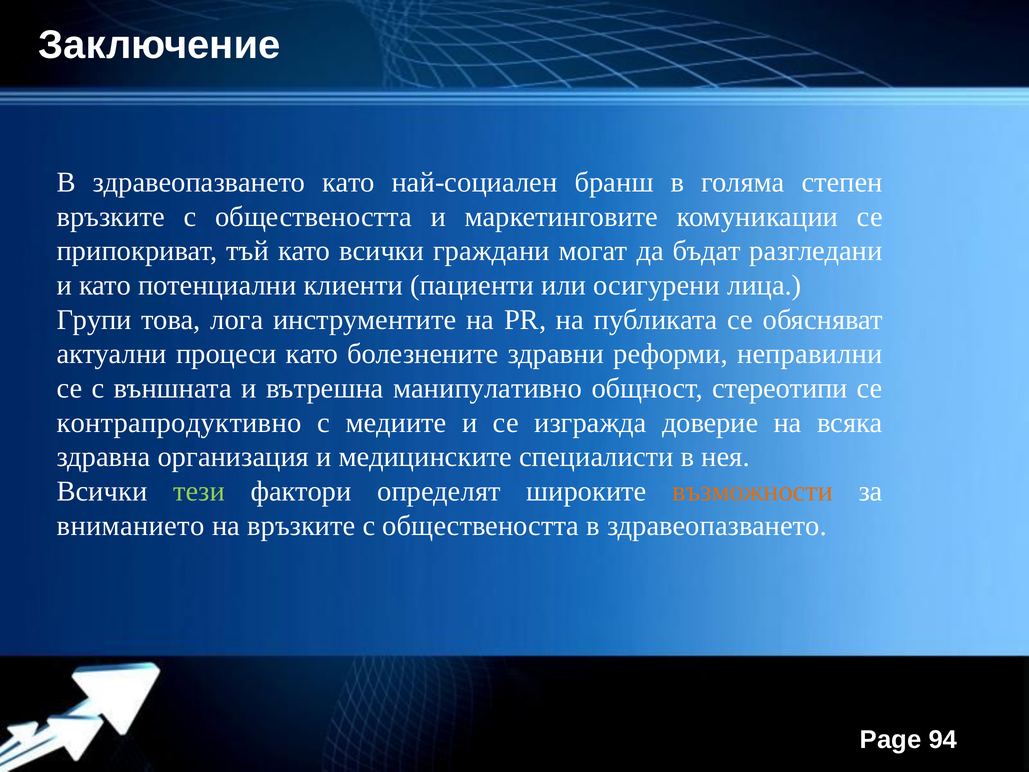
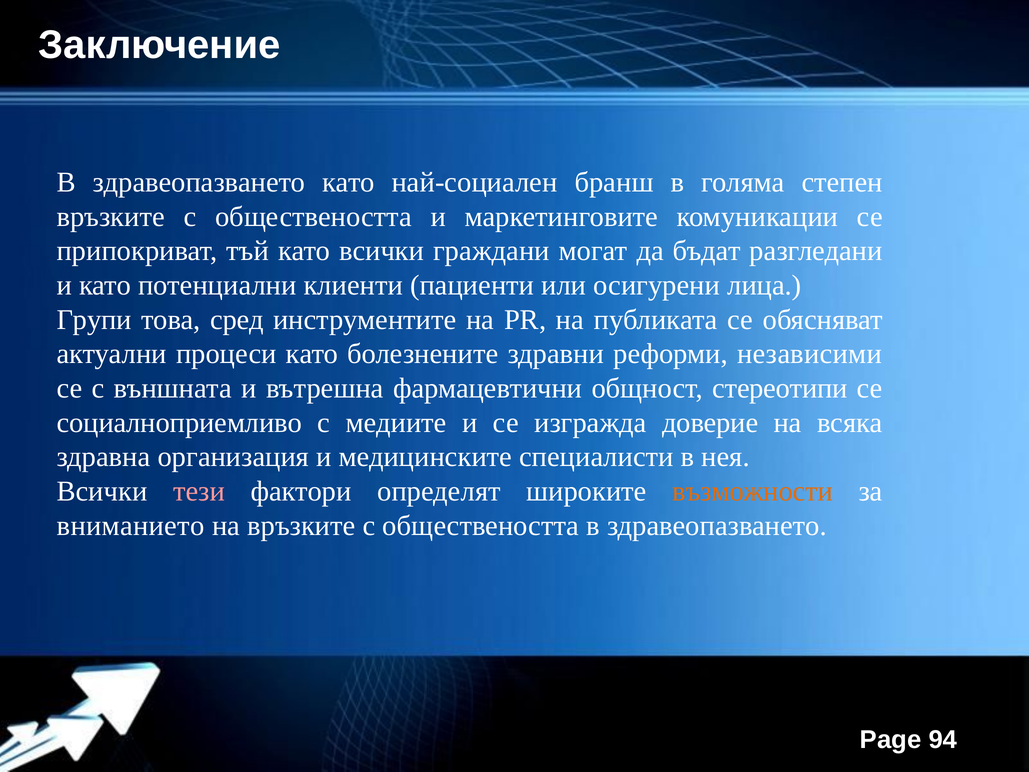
лога: лога -> сред
неправилни: неправилни -> независими
манипулативно: манипулативно -> фармацевтични
контрапродуктивно: контрапродуктивно -> социалноприемливо
тези colour: light green -> pink
